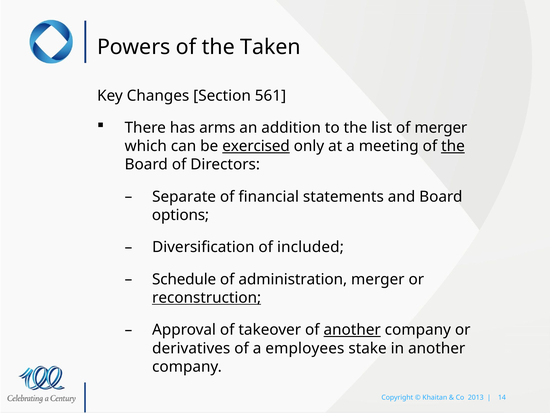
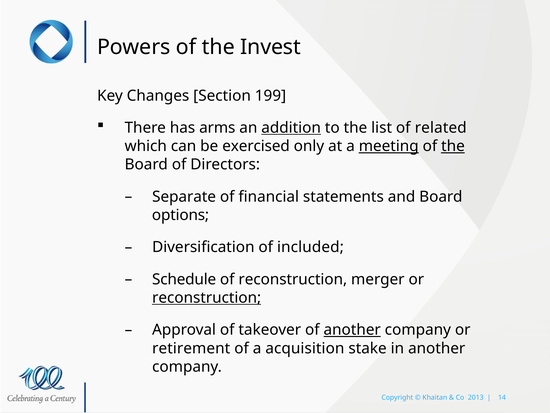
Taken: Taken -> Invest
561: 561 -> 199
addition underline: none -> present
of merger: merger -> related
exercised underline: present -> none
meeting underline: none -> present
of administration: administration -> reconstruction
derivatives: derivatives -> retirement
employees: employees -> acquisition
